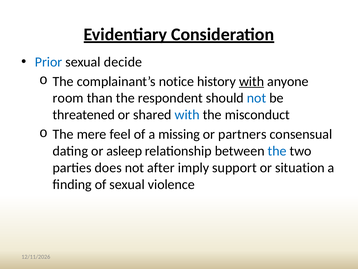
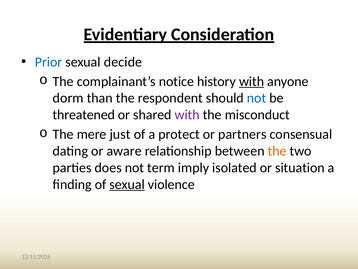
room: room -> dorm
with at (187, 115) colour: blue -> purple
feel: feel -> just
missing: missing -> protect
asleep: asleep -> aware
the at (277, 151) colour: blue -> orange
after: after -> term
support: support -> isolated
sexual at (127, 184) underline: none -> present
